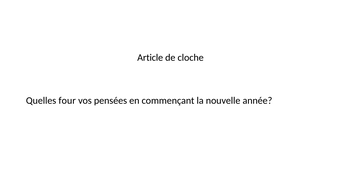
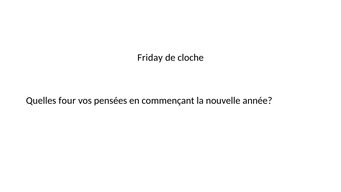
Article: Article -> Friday
